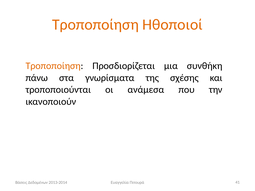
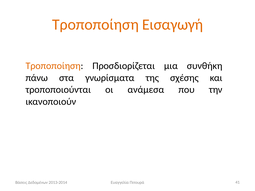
Ηθοποιοί: Ηθοποιοί -> Εισαγωγή
